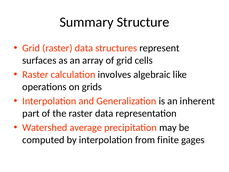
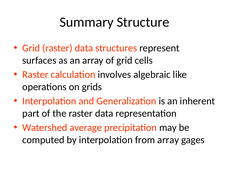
from finite: finite -> array
